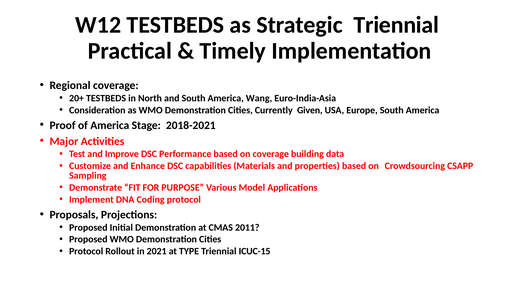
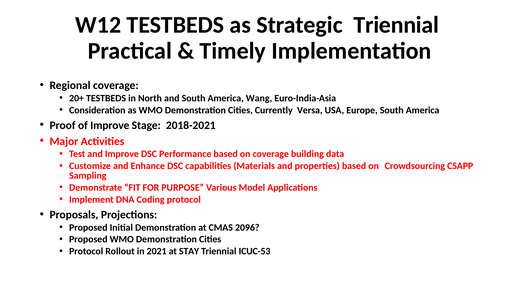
Given: Given -> Versa
of America: America -> Improve
2011: 2011 -> 2096
TYPE: TYPE -> STAY
ICUC-15: ICUC-15 -> ICUC-53
